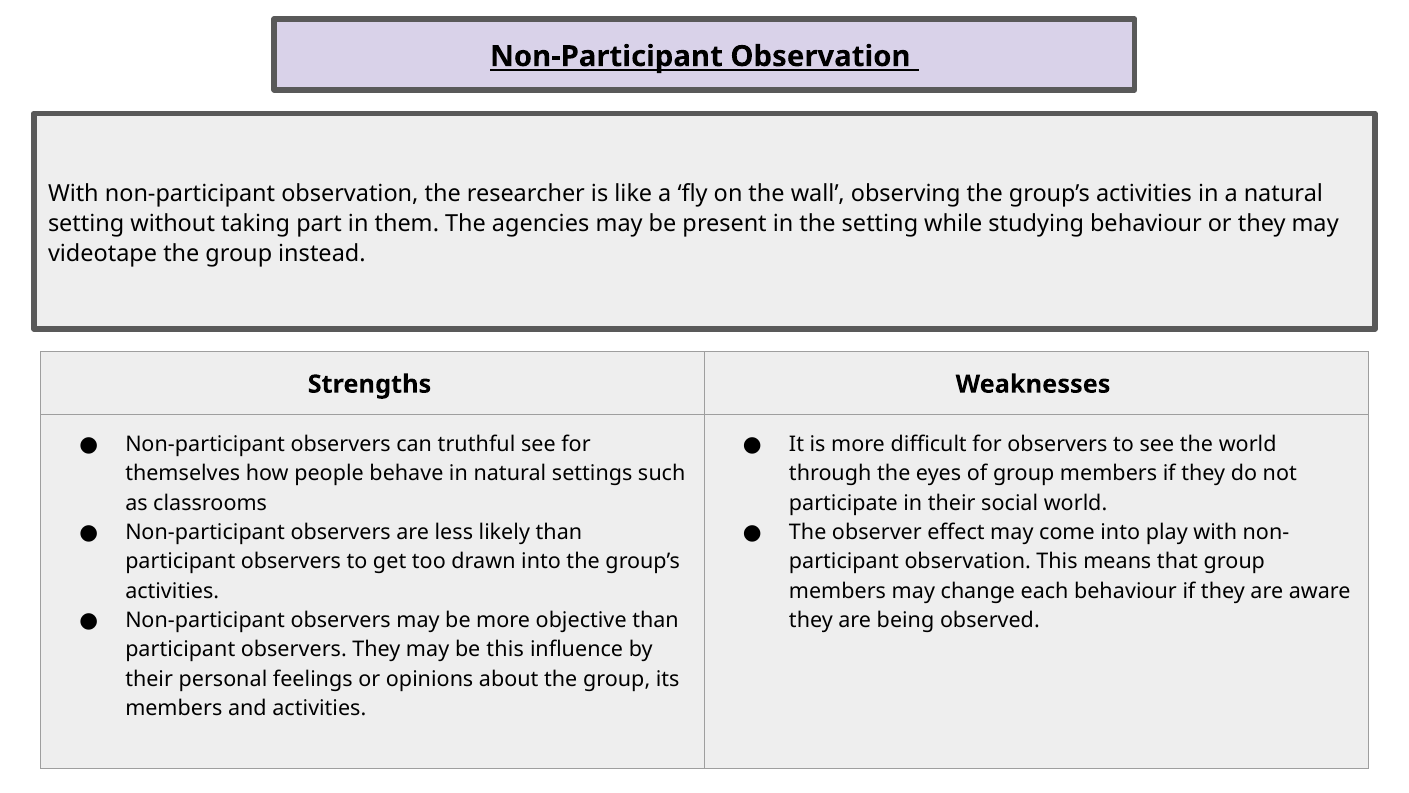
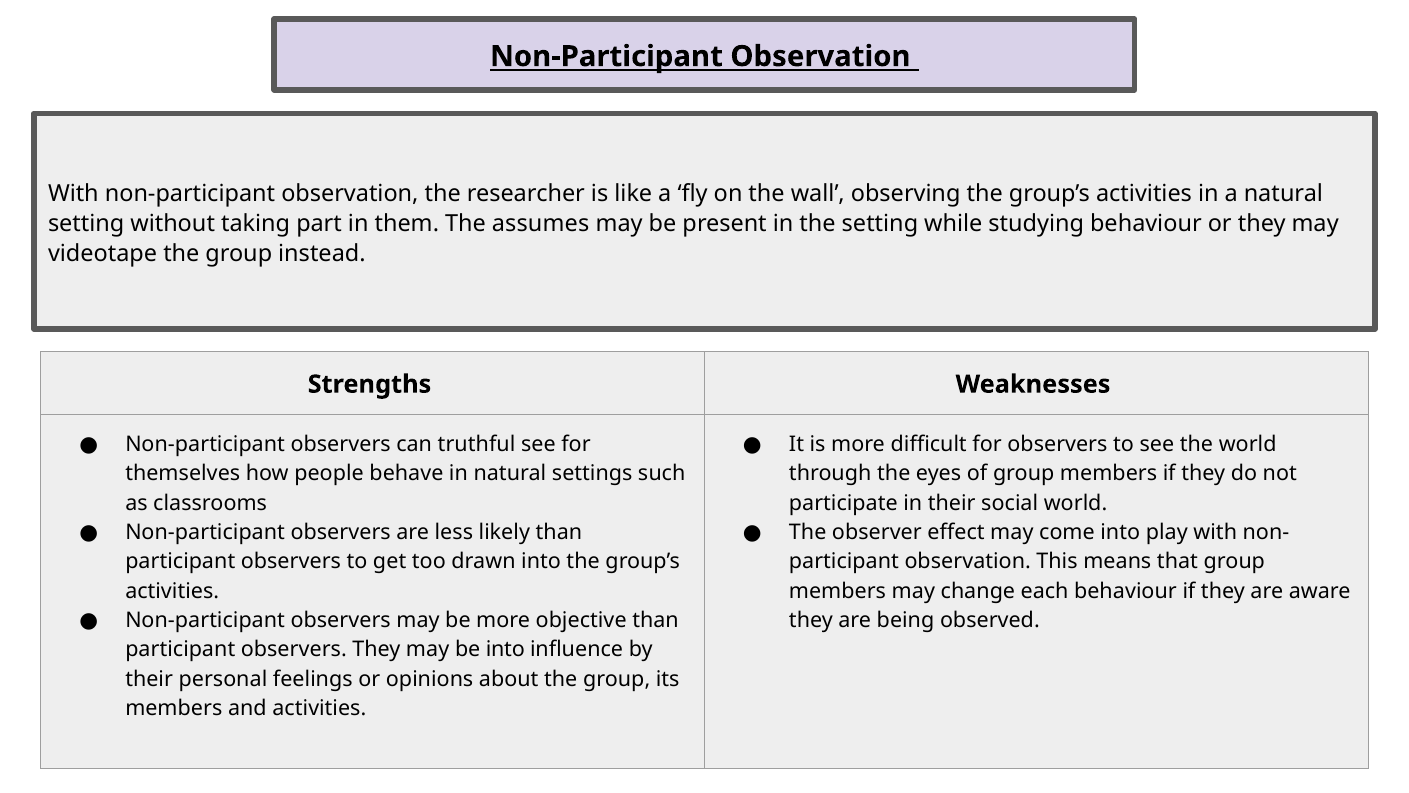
agencies: agencies -> assumes
be this: this -> into
